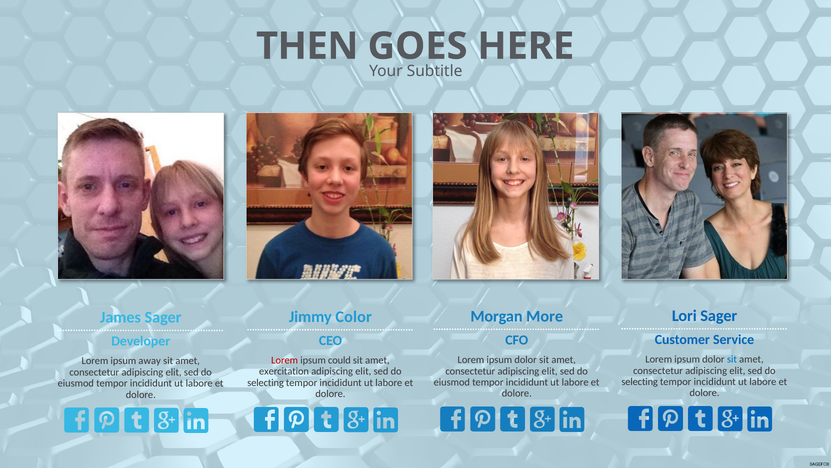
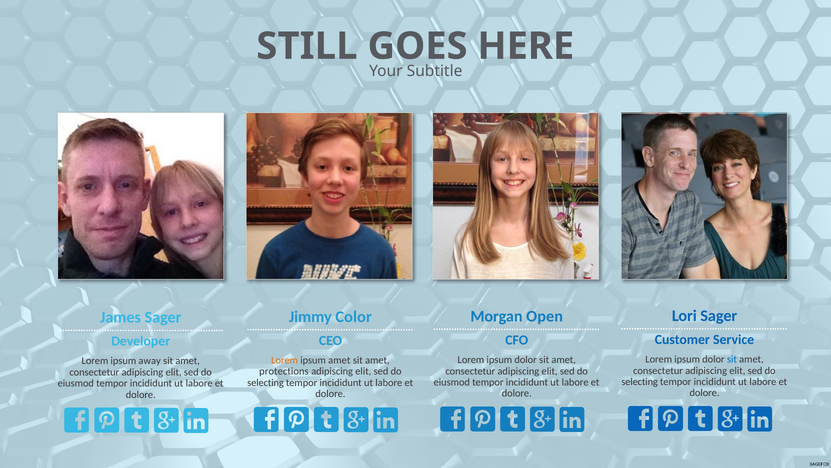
THEN: THEN -> STILL
More: More -> Open
Lorem at (285, 360) colour: red -> orange
ipsum could: could -> amet
exercitation: exercitation -> protections
